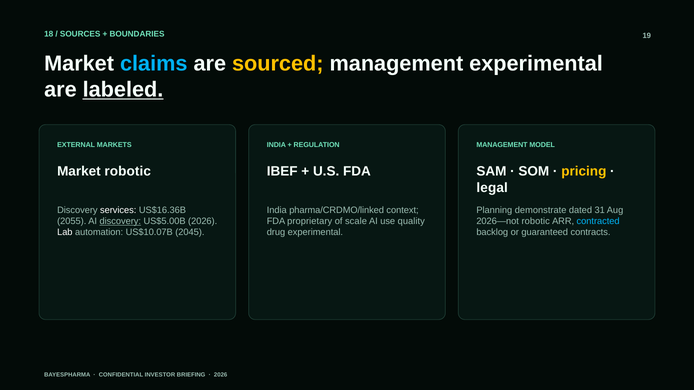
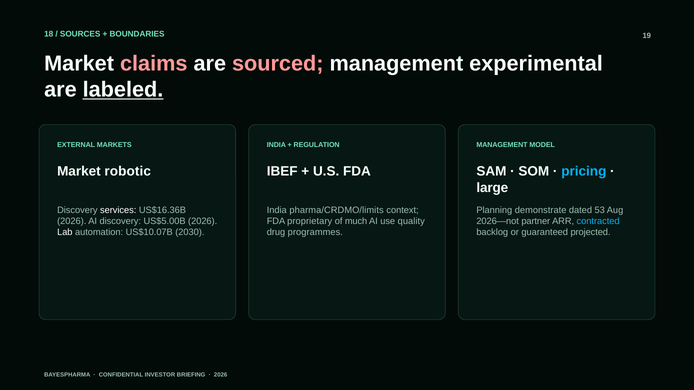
claims colour: light blue -> pink
sourced colour: yellow -> pink
pricing colour: yellow -> light blue
legal: legal -> large
pharma/CRDMO/linked: pharma/CRDMO/linked -> pharma/CRDMO/limits
31: 31 -> 53
2055 at (72, 221): 2055 -> 2026
discovery at (120, 221) underline: present -> none
scale: scale -> much
2026—not robotic: robotic -> partner
2045: 2045 -> 2030
drug experimental: experimental -> programmes
contracts: contracts -> projected
